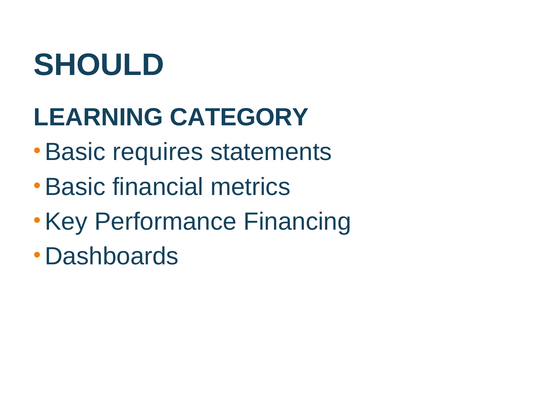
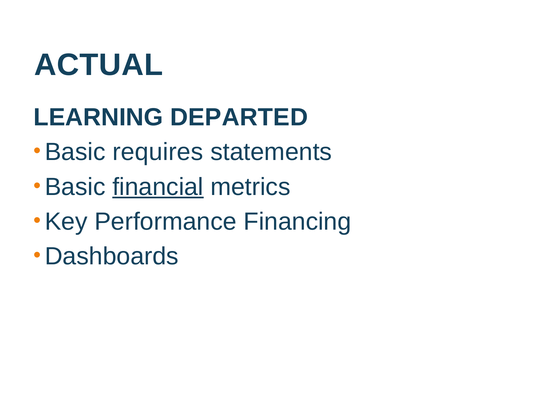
SHOULD: SHOULD -> ACTUAL
CATEGORY: CATEGORY -> DEPARTED
financial underline: none -> present
